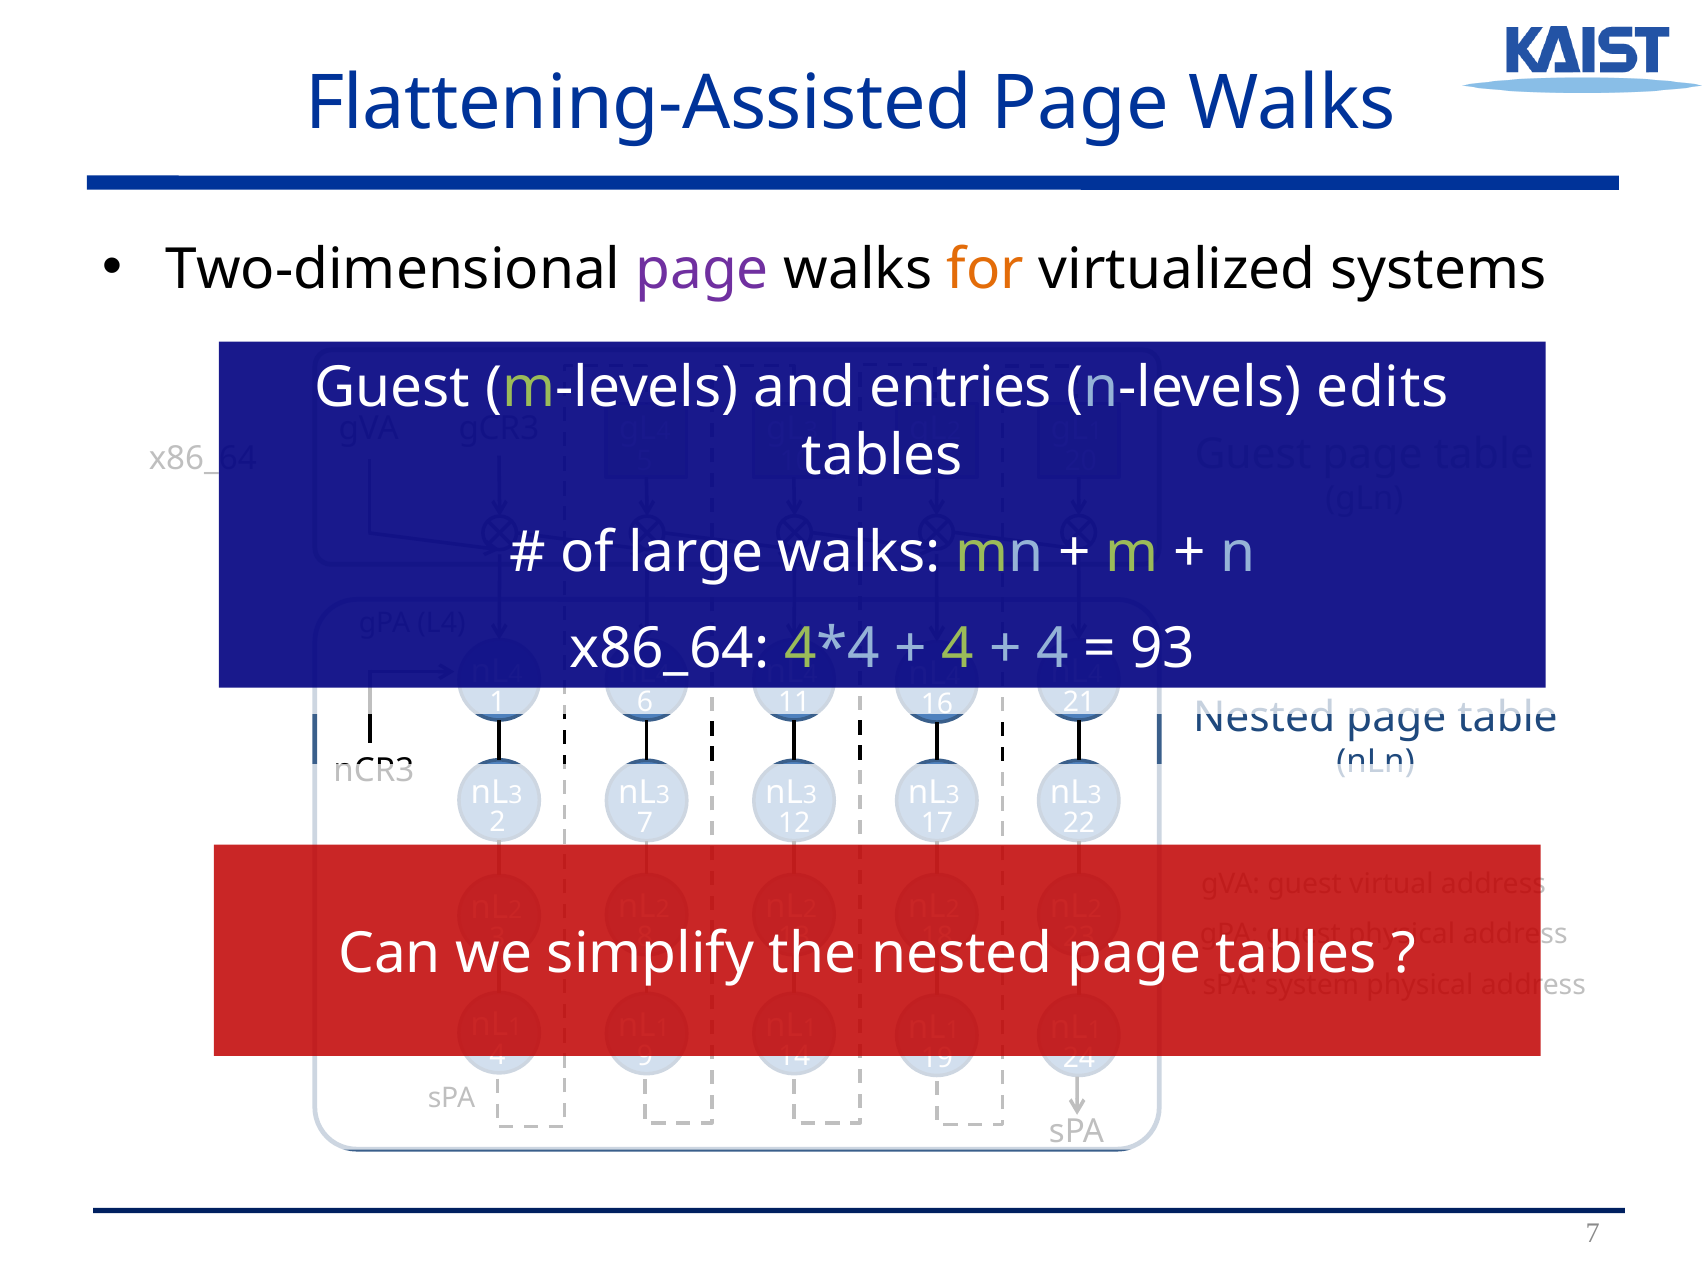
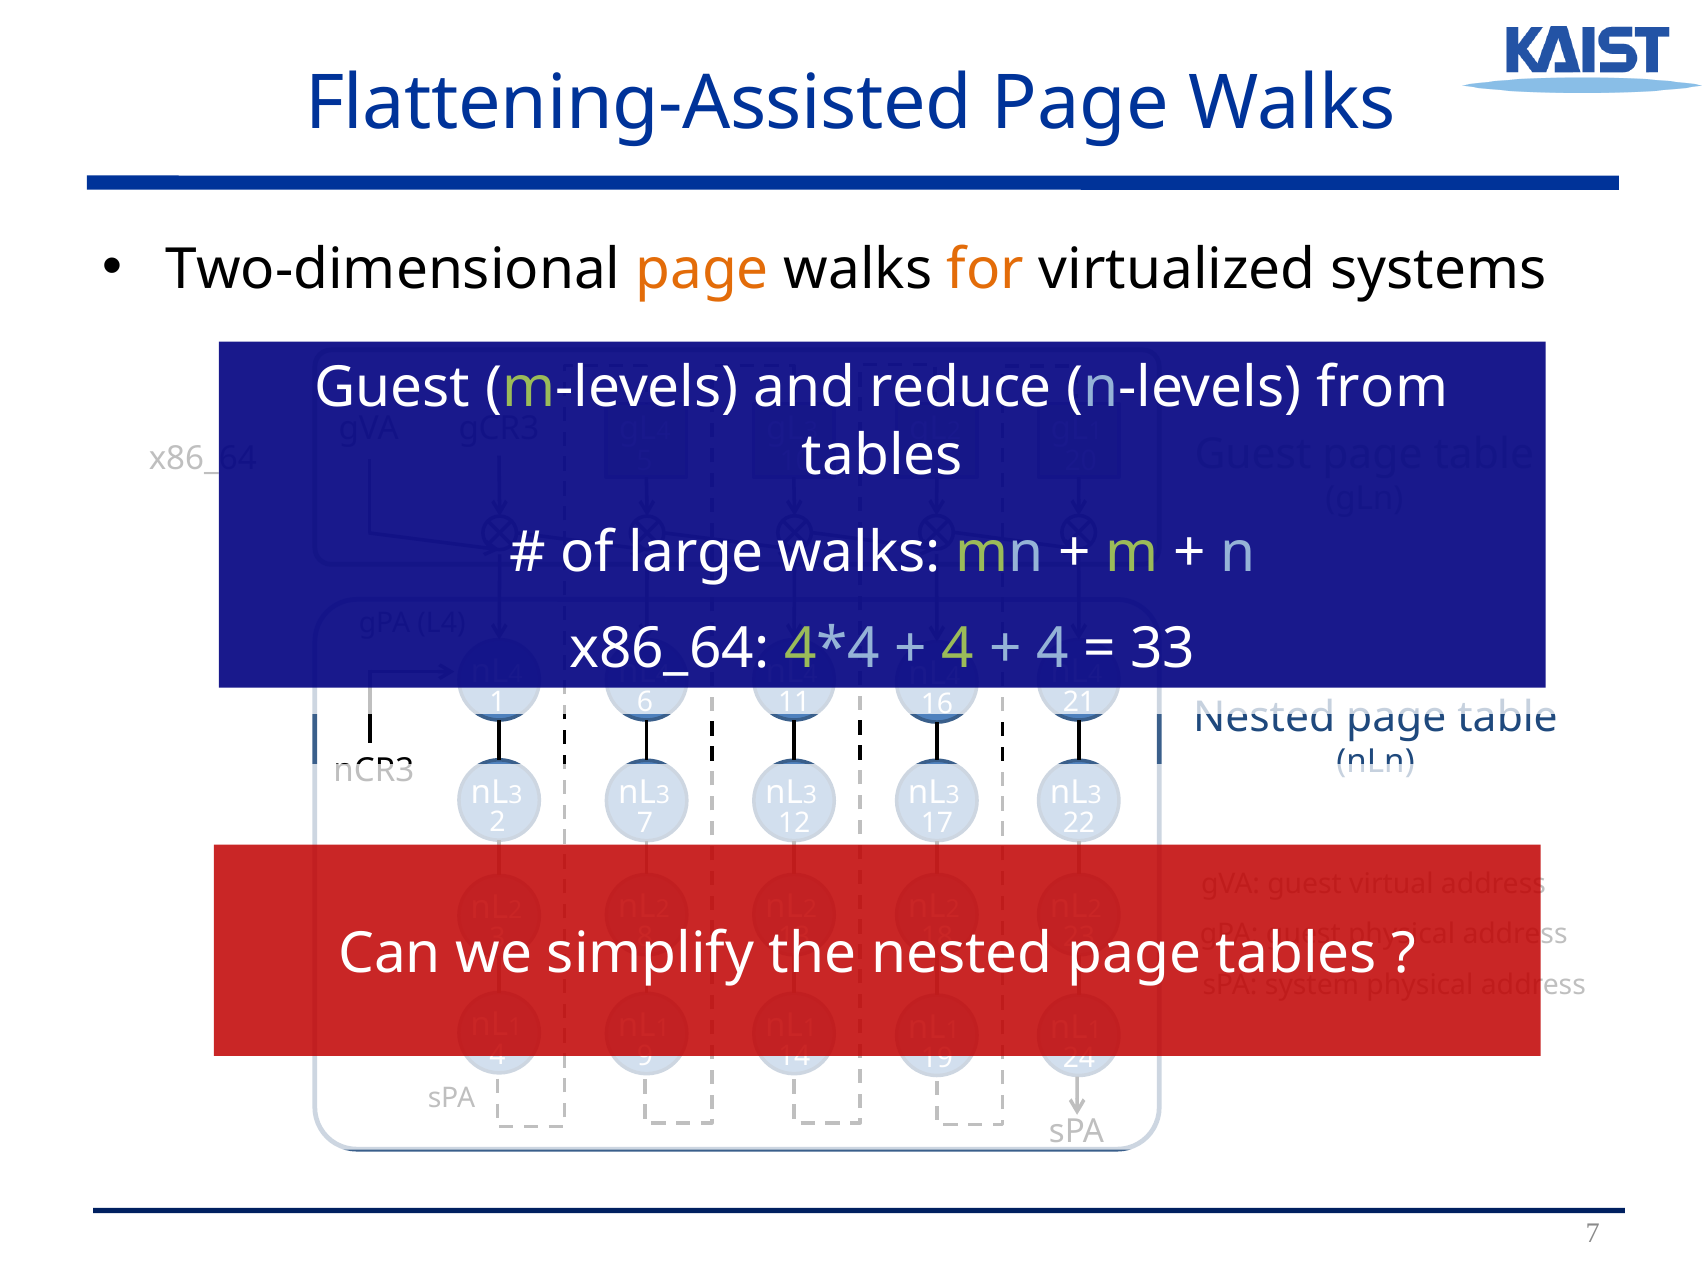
page at (702, 269) colour: purple -> orange
entries: entries -> reduce
edits: edits -> from
93: 93 -> 33
